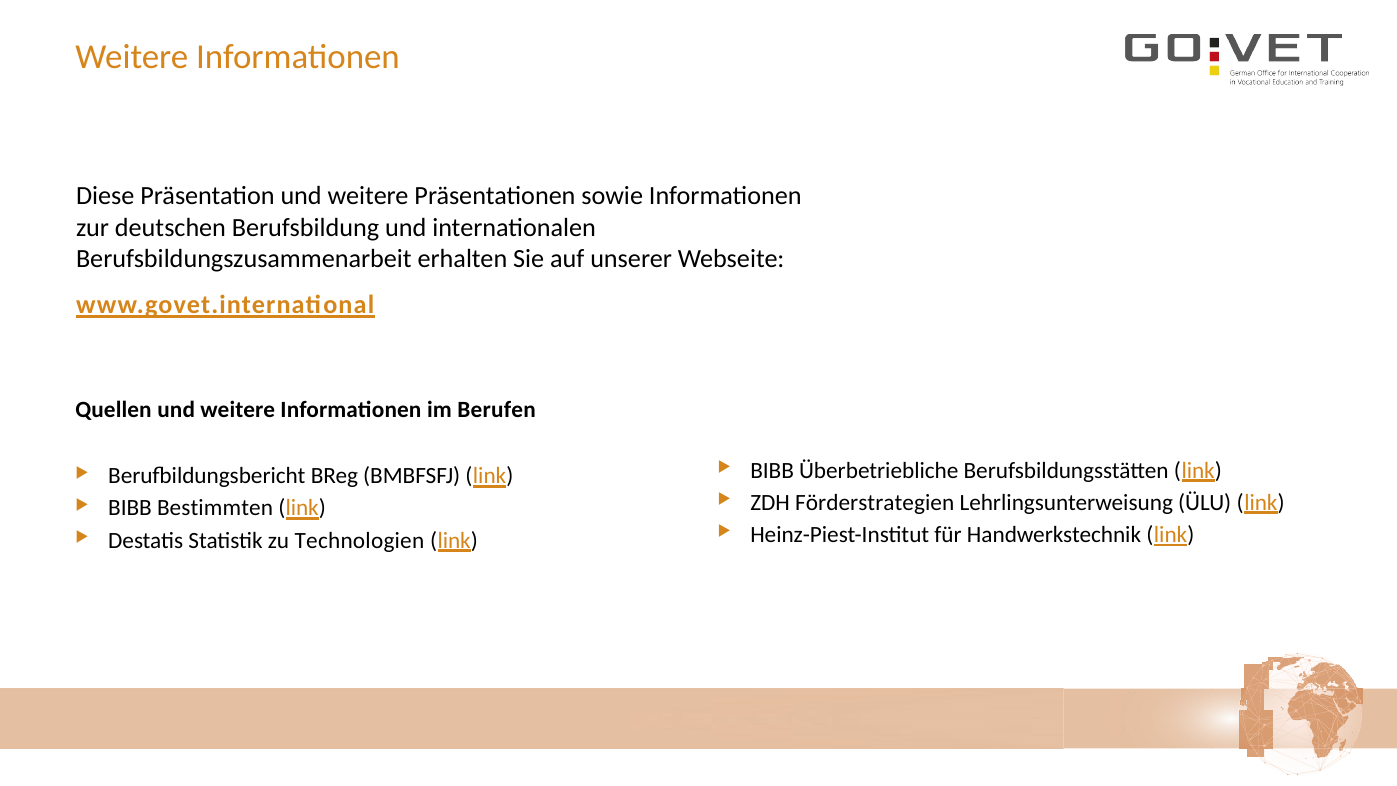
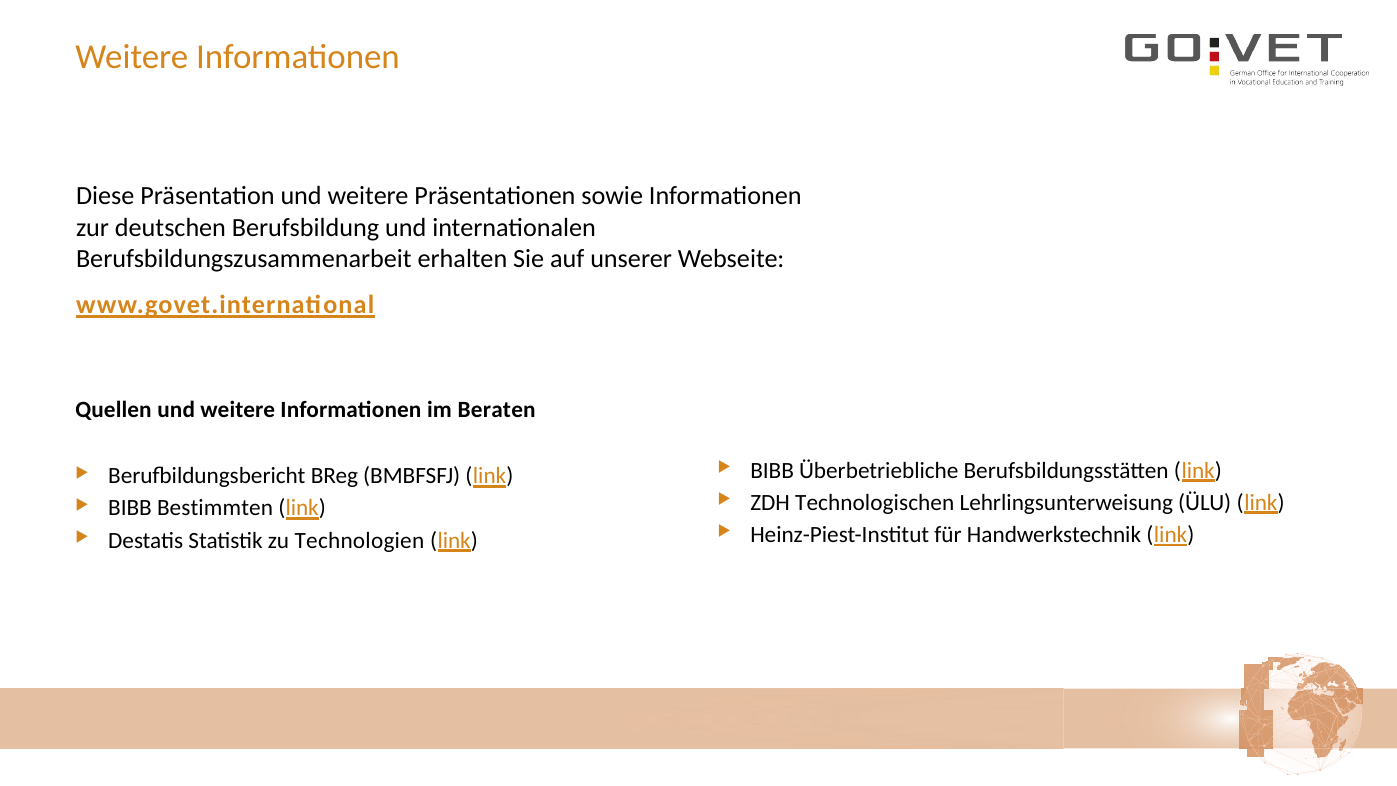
Berufen: Berufen -> Beraten
Förderstrategien: Förderstrategien -> Technologischen
